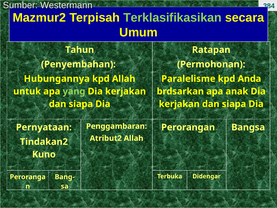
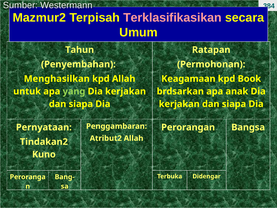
Terklasifikasikan colour: light green -> pink
Hubungannya: Hubungannya -> Menghasilkan
Paralelisme: Paralelisme -> Keagamaan
Anda: Anda -> Book
